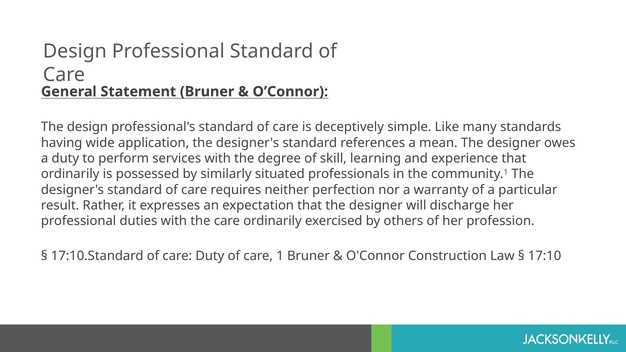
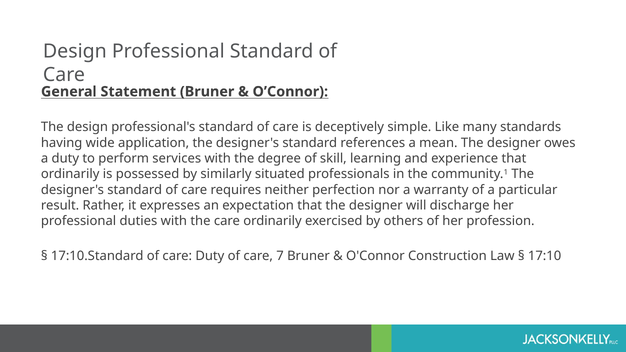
1: 1 -> 7
